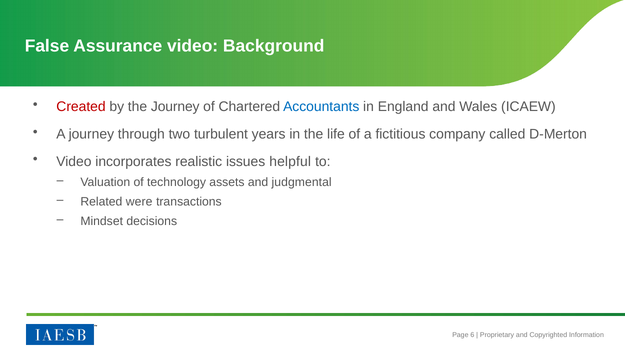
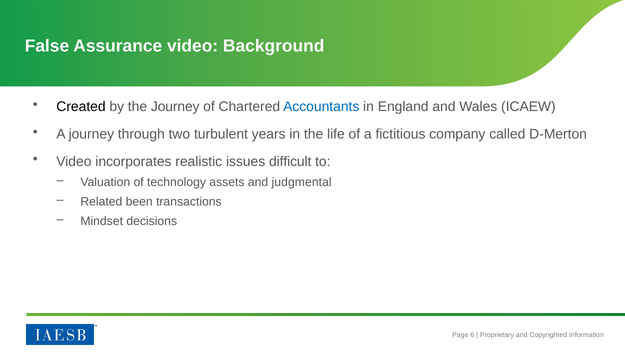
Created colour: red -> black
helpful: helpful -> difficult
were: were -> been
